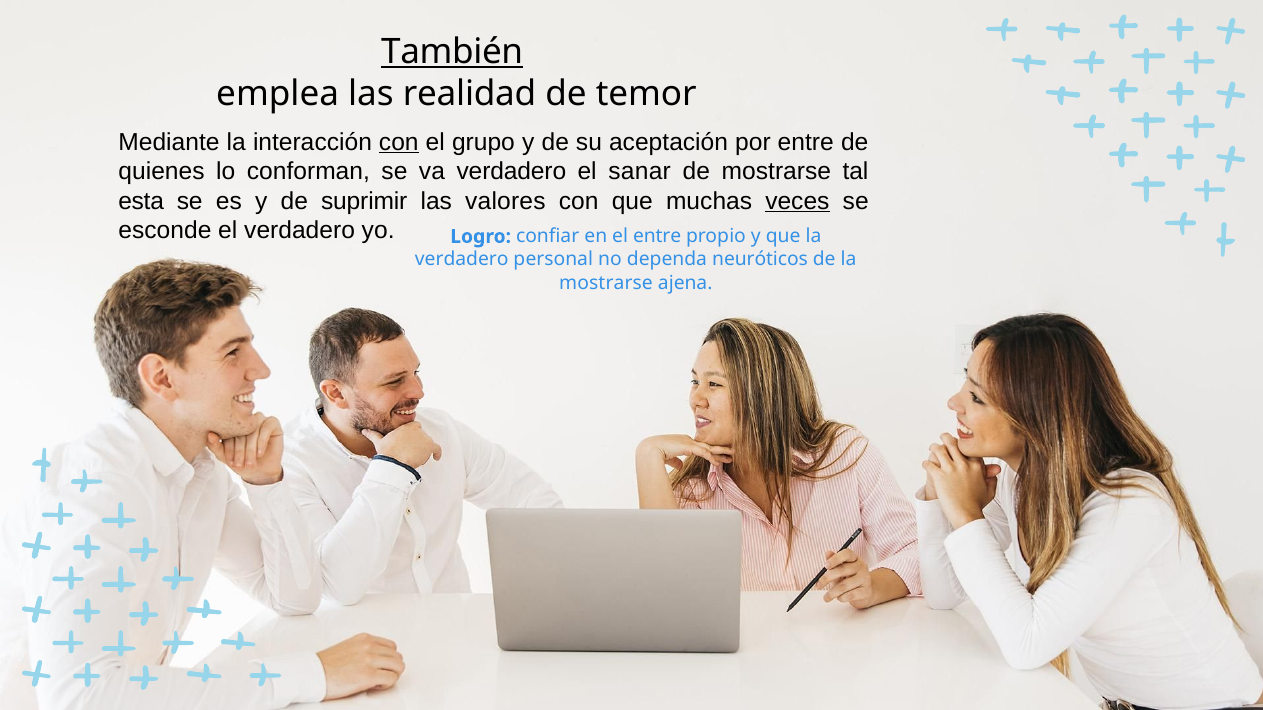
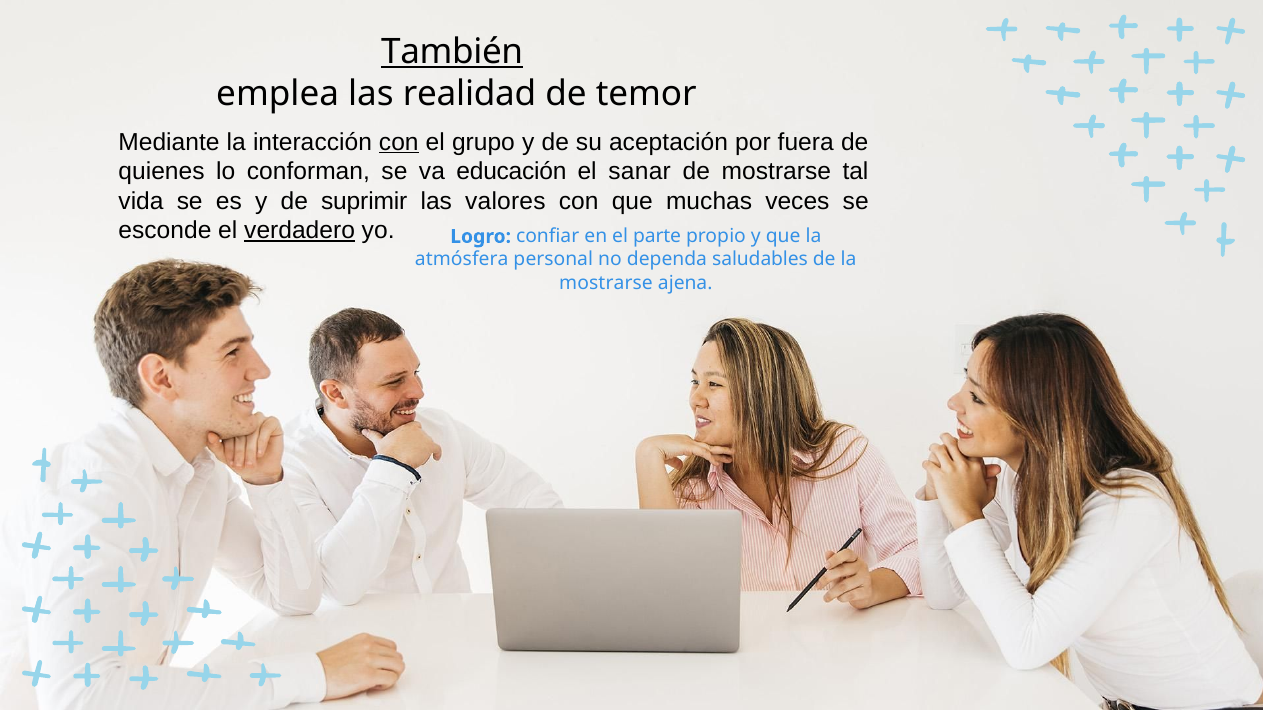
por entre: entre -> fuera
va verdadero: verdadero -> educación
esta: esta -> vida
veces underline: present -> none
verdadero at (300, 231) underline: none -> present
el entre: entre -> parte
verdadero at (462, 260): verdadero -> atmósfera
neuróticos: neuróticos -> saludables
